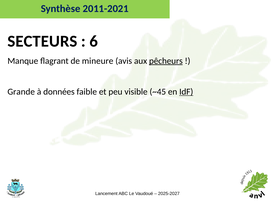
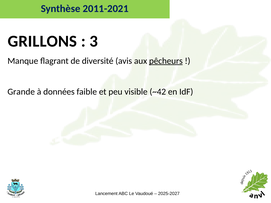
SECTEURS: SECTEURS -> GRILLONS
6: 6 -> 3
mineure: mineure -> diversité
~45: ~45 -> ~42
IdF underline: present -> none
